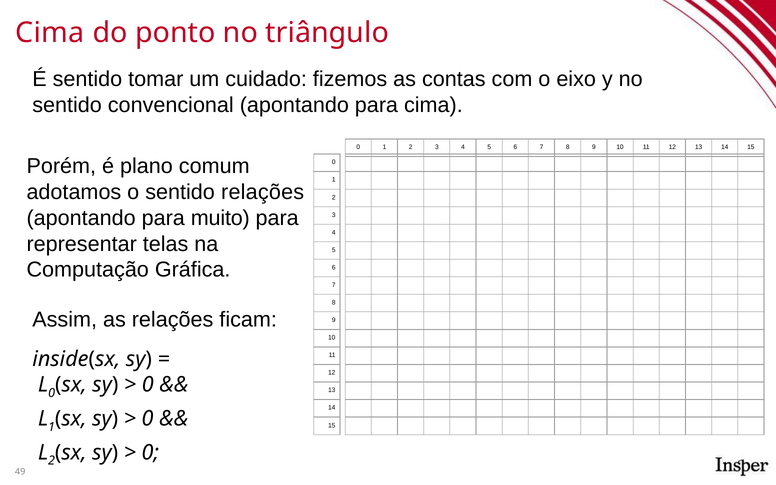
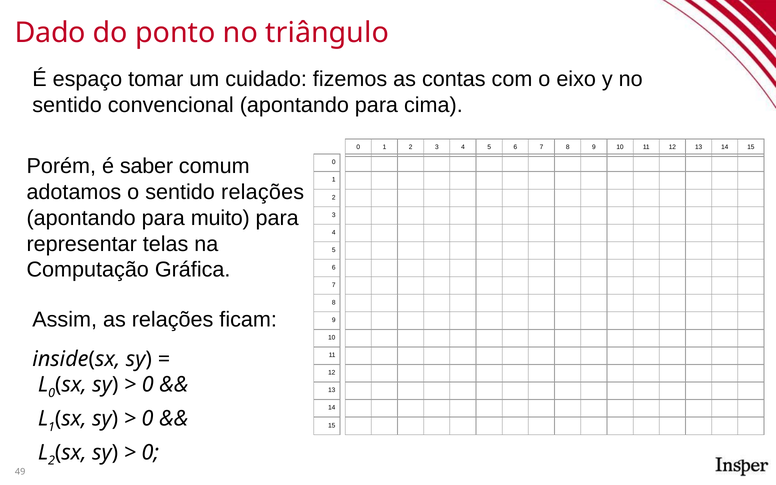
Cima at (50, 33): Cima -> Dado
É sentido: sentido -> espaço
plano: plano -> saber
